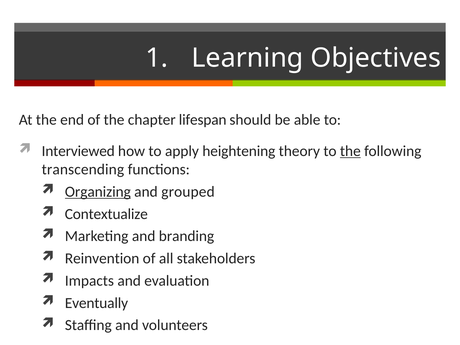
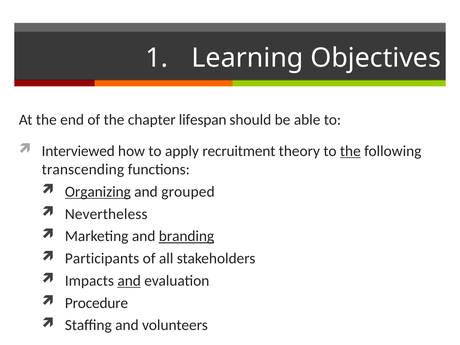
heightening: heightening -> recruitment
Contextualize: Contextualize -> Nevertheless
branding underline: none -> present
Reinvention: Reinvention -> Participants
and at (129, 281) underline: none -> present
Eventually: Eventually -> Procedure
